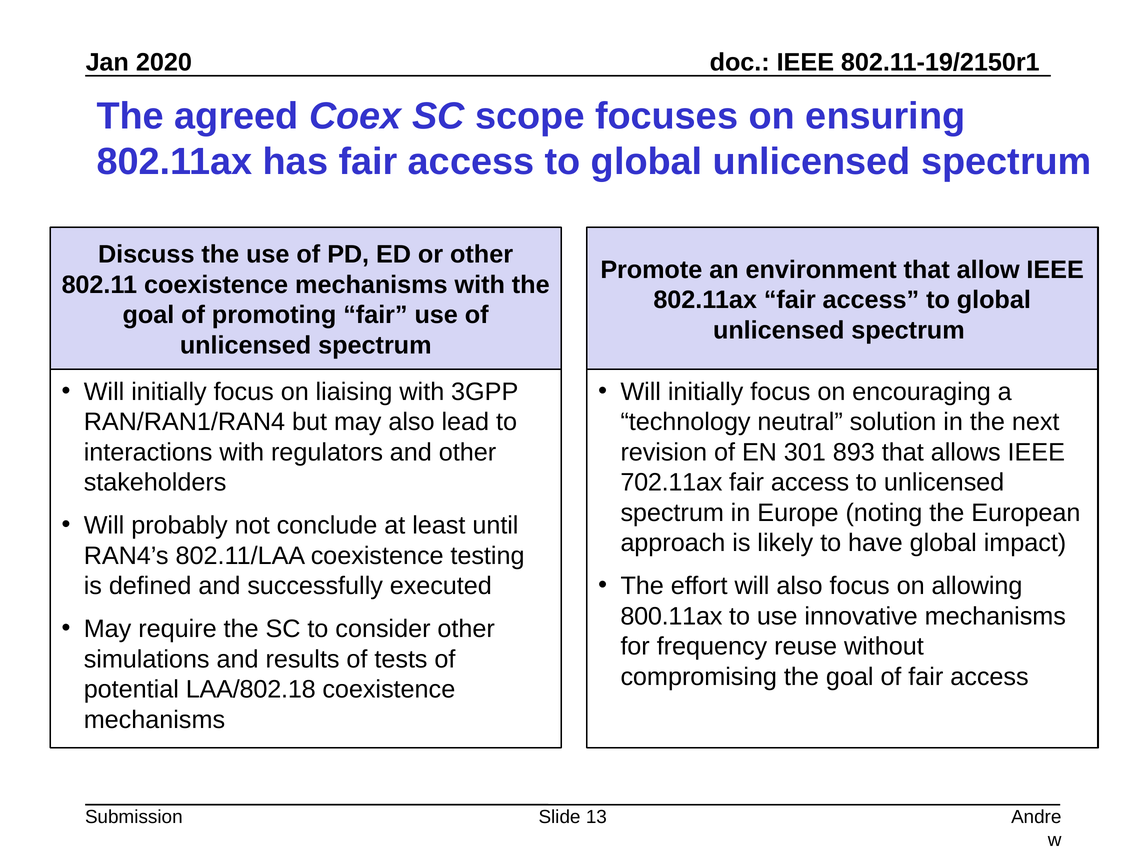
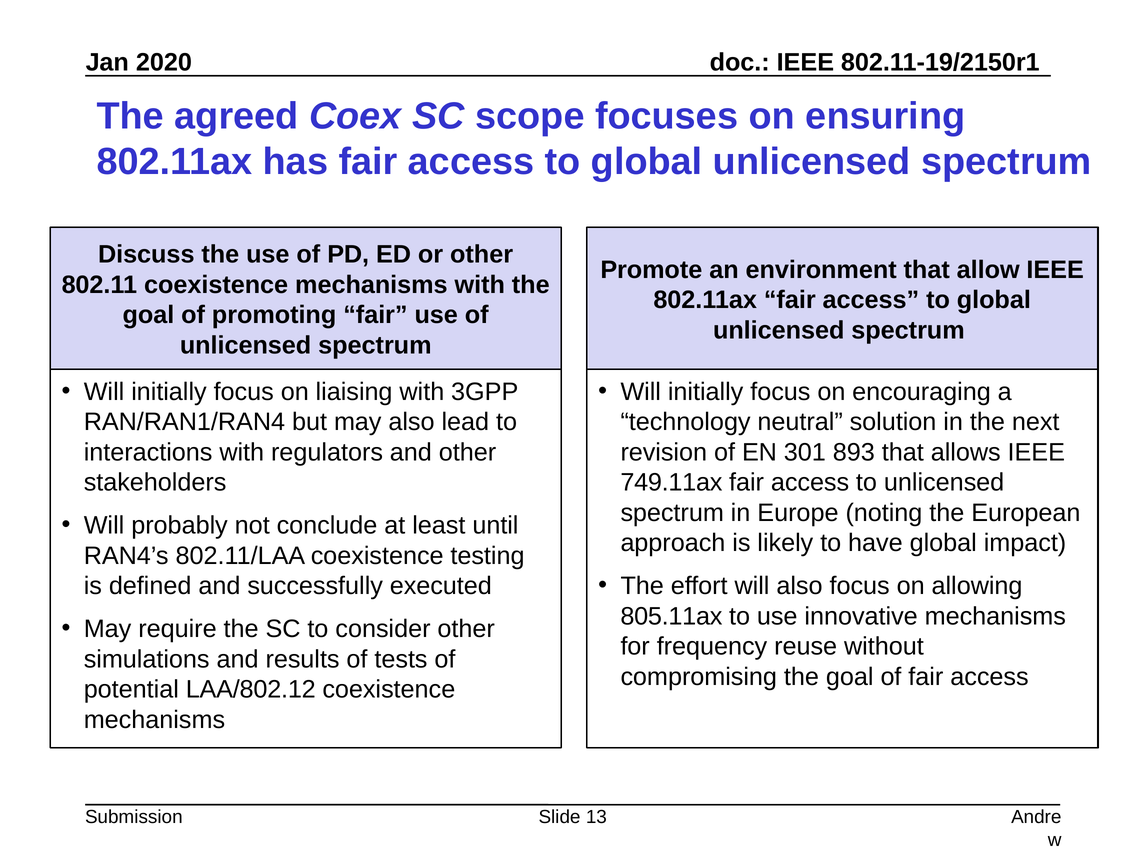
702.11ax: 702.11ax -> 749.11ax
800.11ax: 800.11ax -> 805.11ax
LAA/802.18: LAA/802.18 -> LAA/802.12
